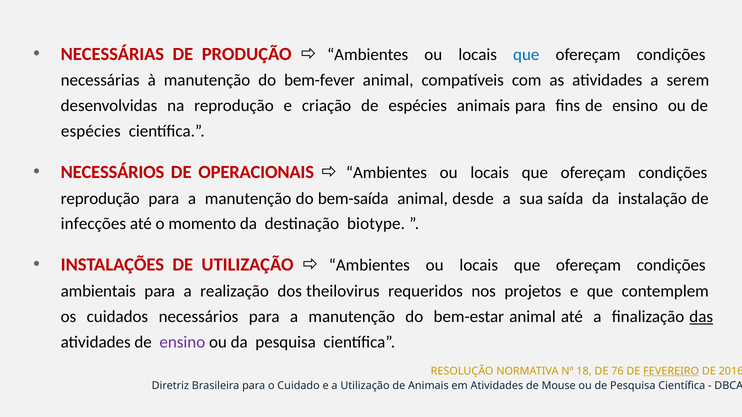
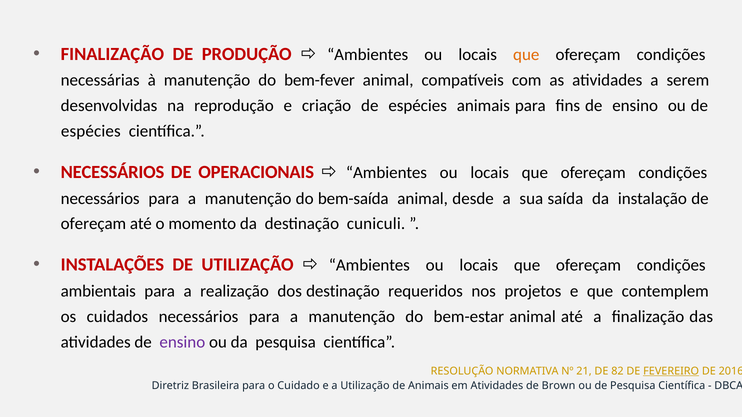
NECESSÁRIAS at (112, 54): NECESSÁRIAS -> FINALIZAÇÃO
que at (526, 55) colour: blue -> orange
reprodução at (100, 199): reprodução -> necessários
infecções at (93, 224): infecções -> ofereçam
biotype: biotype -> cuniculi
dos theilovirus: theilovirus -> destinação
das underline: present -> none
18: 18 -> 21
76: 76 -> 82
Mouse: Mouse -> Brown
